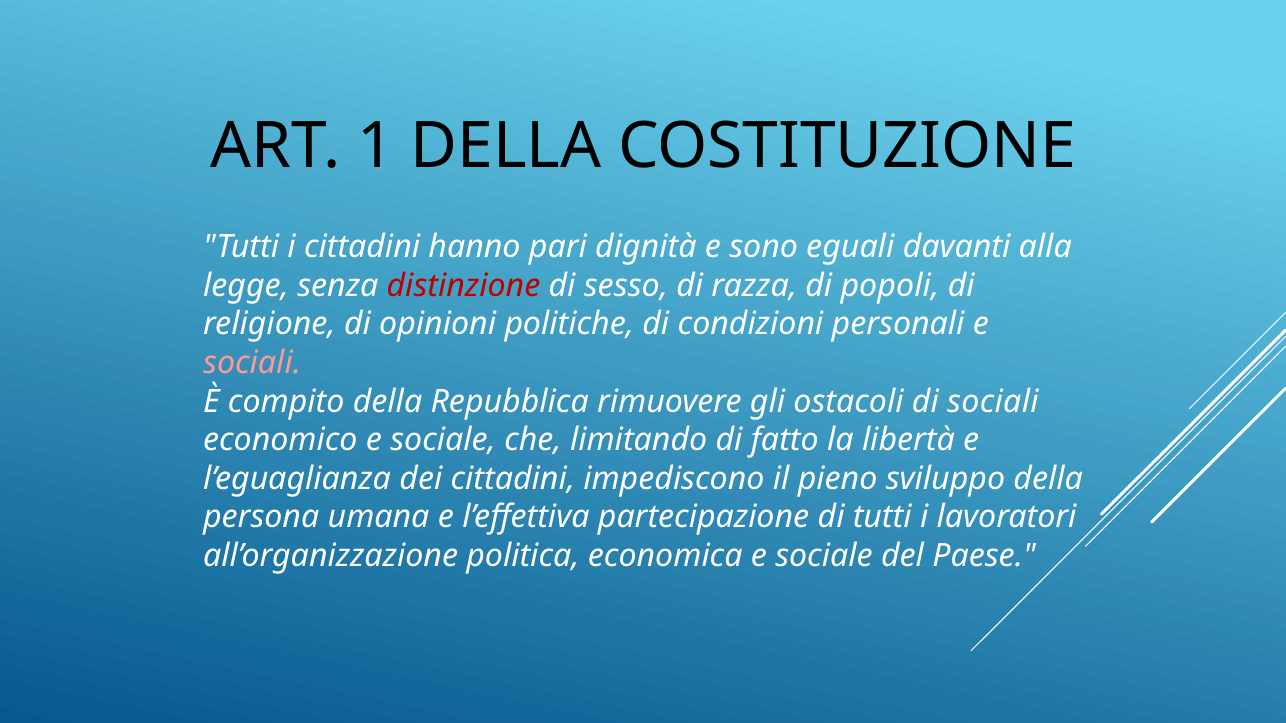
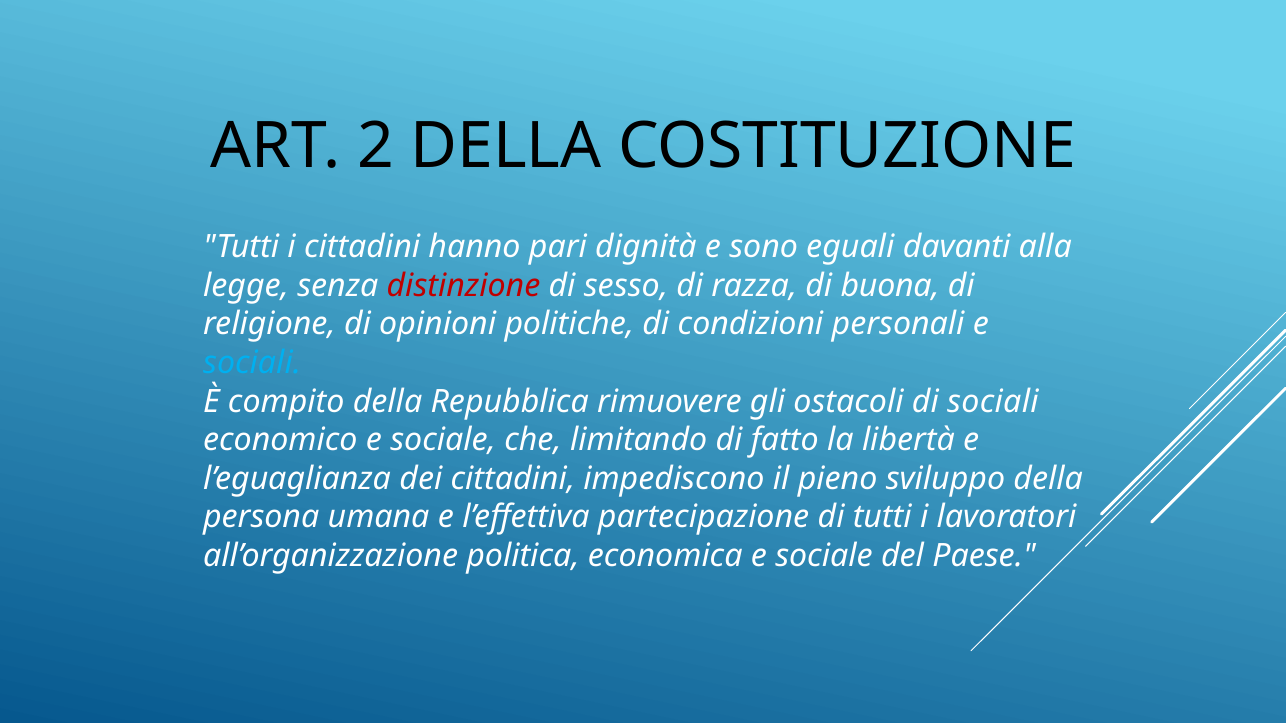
1: 1 -> 2
popoli: popoli -> buona
sociali at (252, 363) colour: pink -> light blue
